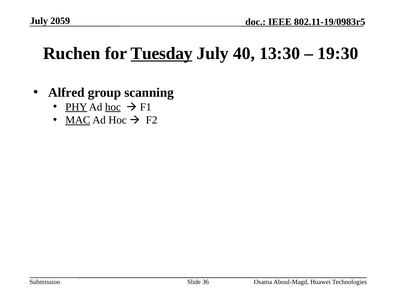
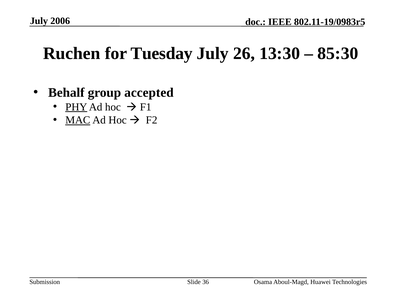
2059: 2059 -> 2006
Tuesday underline: present -> none
40: 40 -> 26
19:30: 19:30 -> 85:30
Alfred: Alfred -> Behalf
scanning: scanning -> accepted
hoc at (113, 107) underline: present -> none
